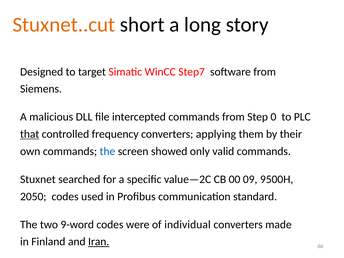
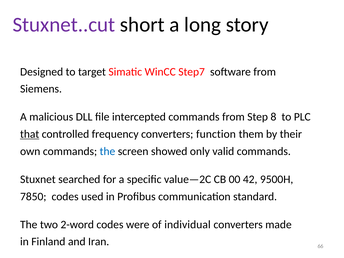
Stuxnet..cut colour: orange -> purple
0: 0 -> 8
applying: applying -> function
09: 09 -> 42
2050: 2050 -> 7850
9-word: 9-word -> 2-word
Iran underline: present -> none
